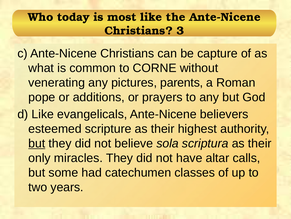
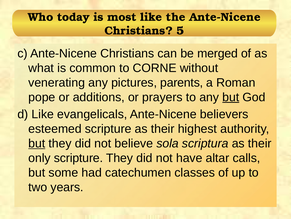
3: 3 -> 5
capture: capture -> merged
but at (231, 97) underline: none -> present
only miracles: miracles -> scripture
